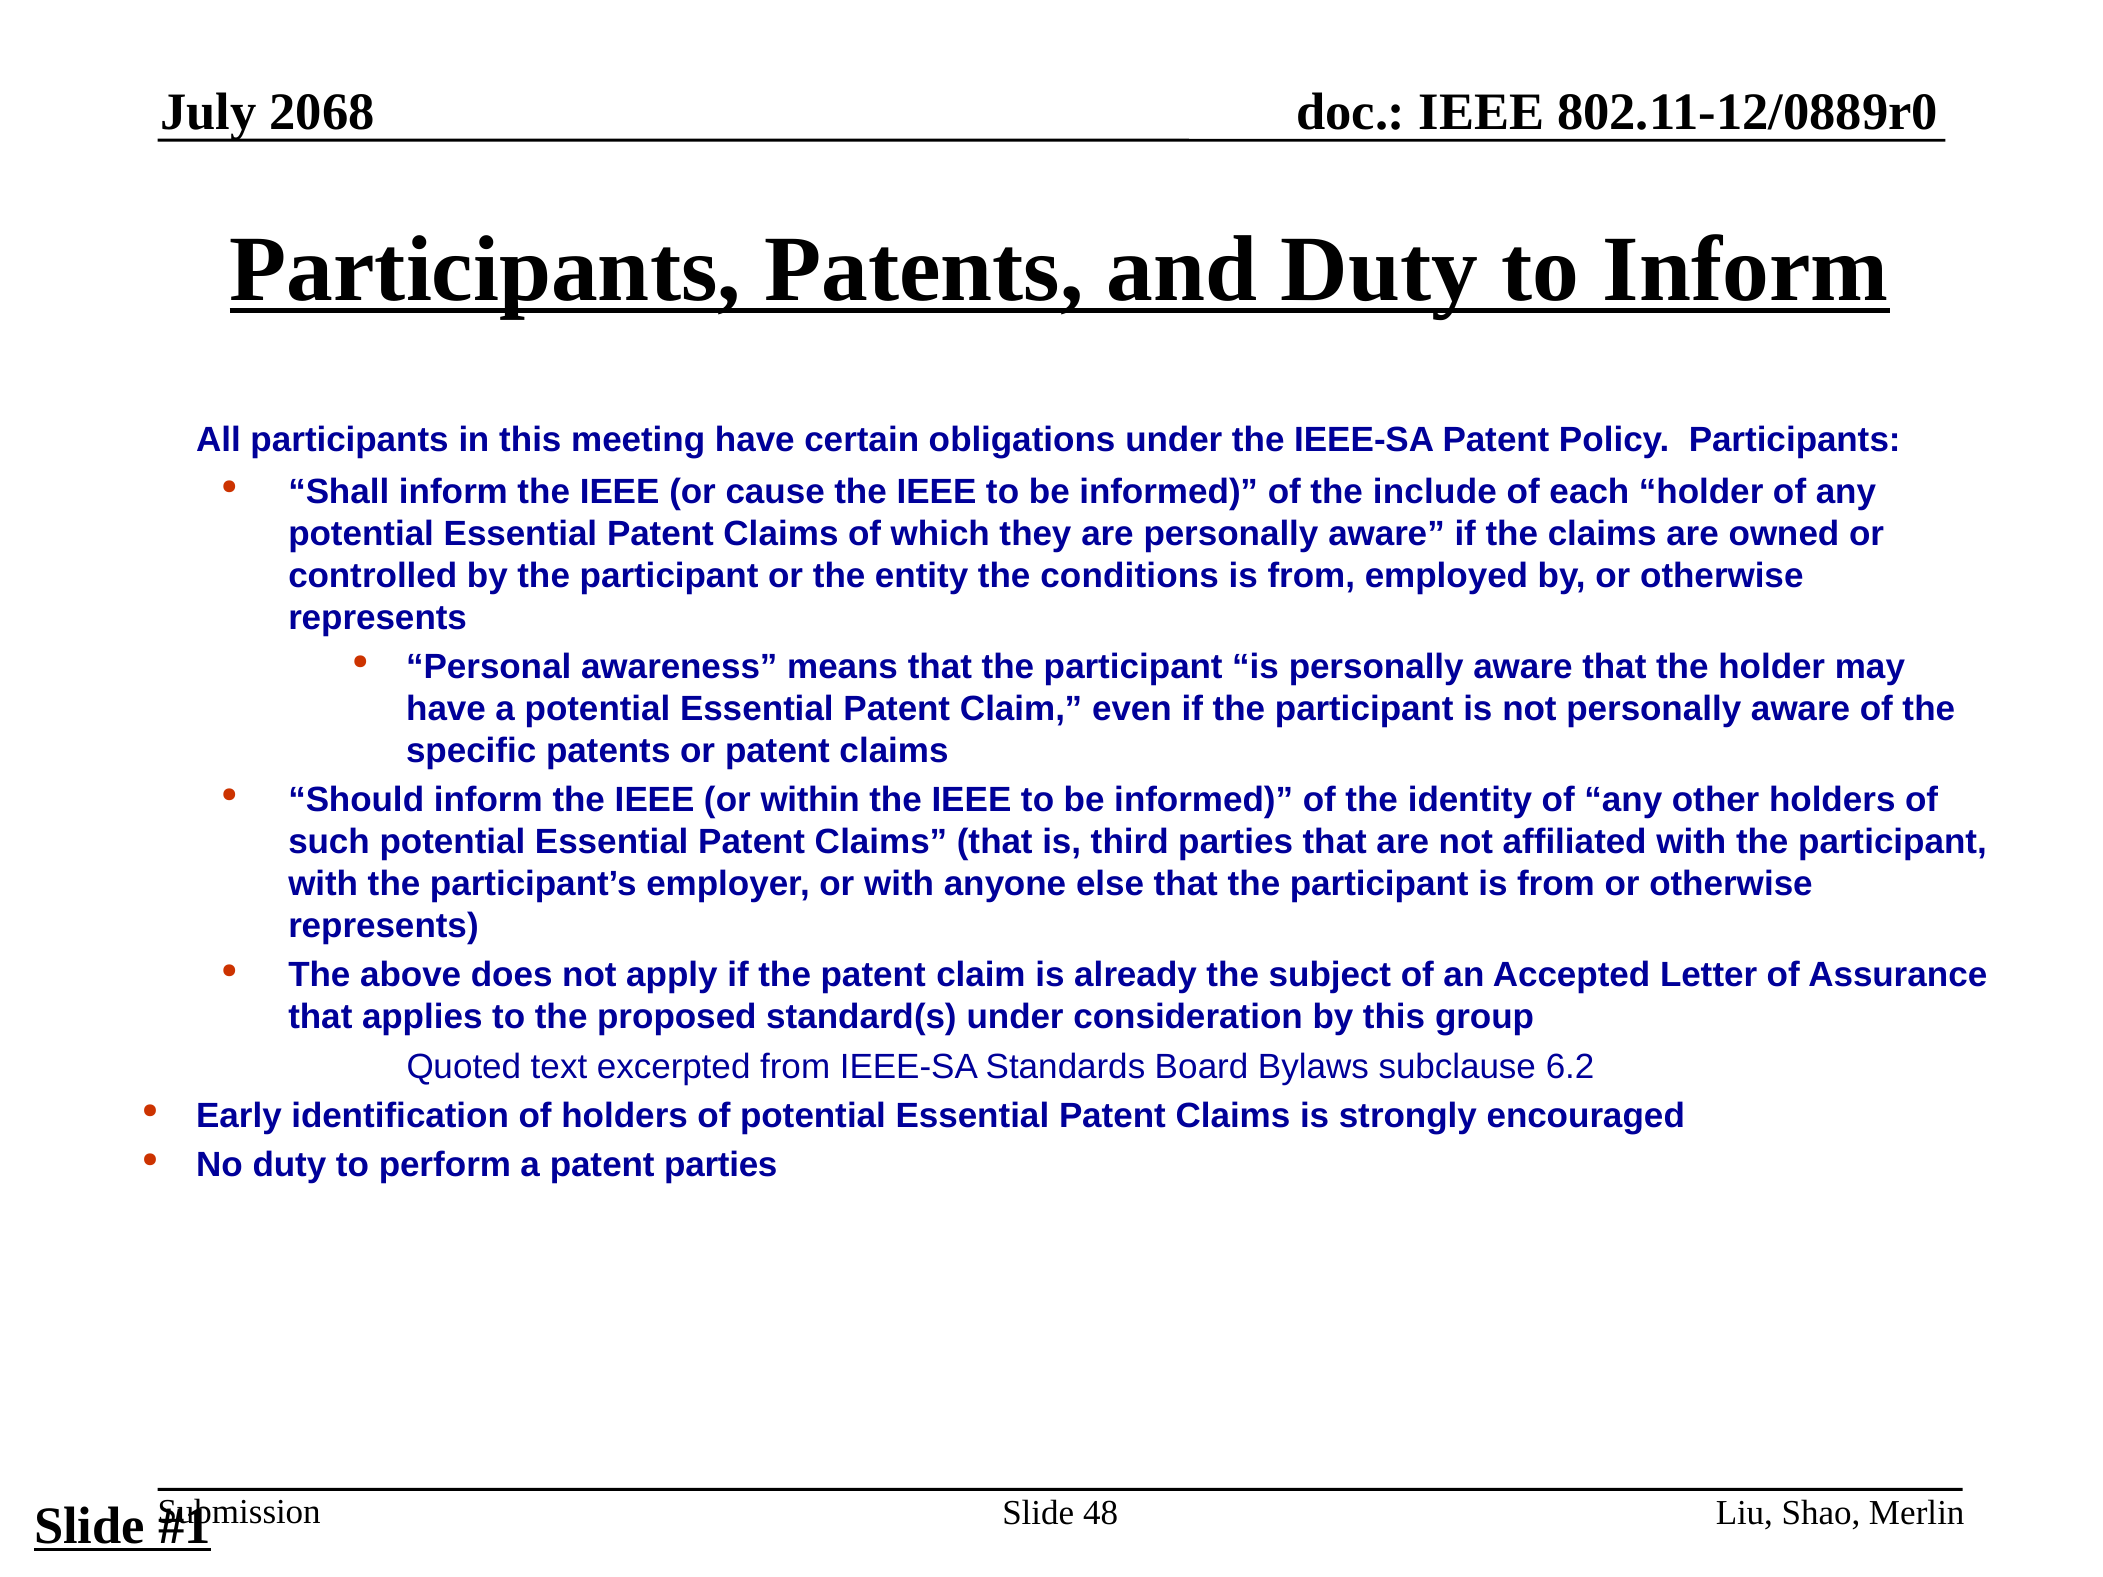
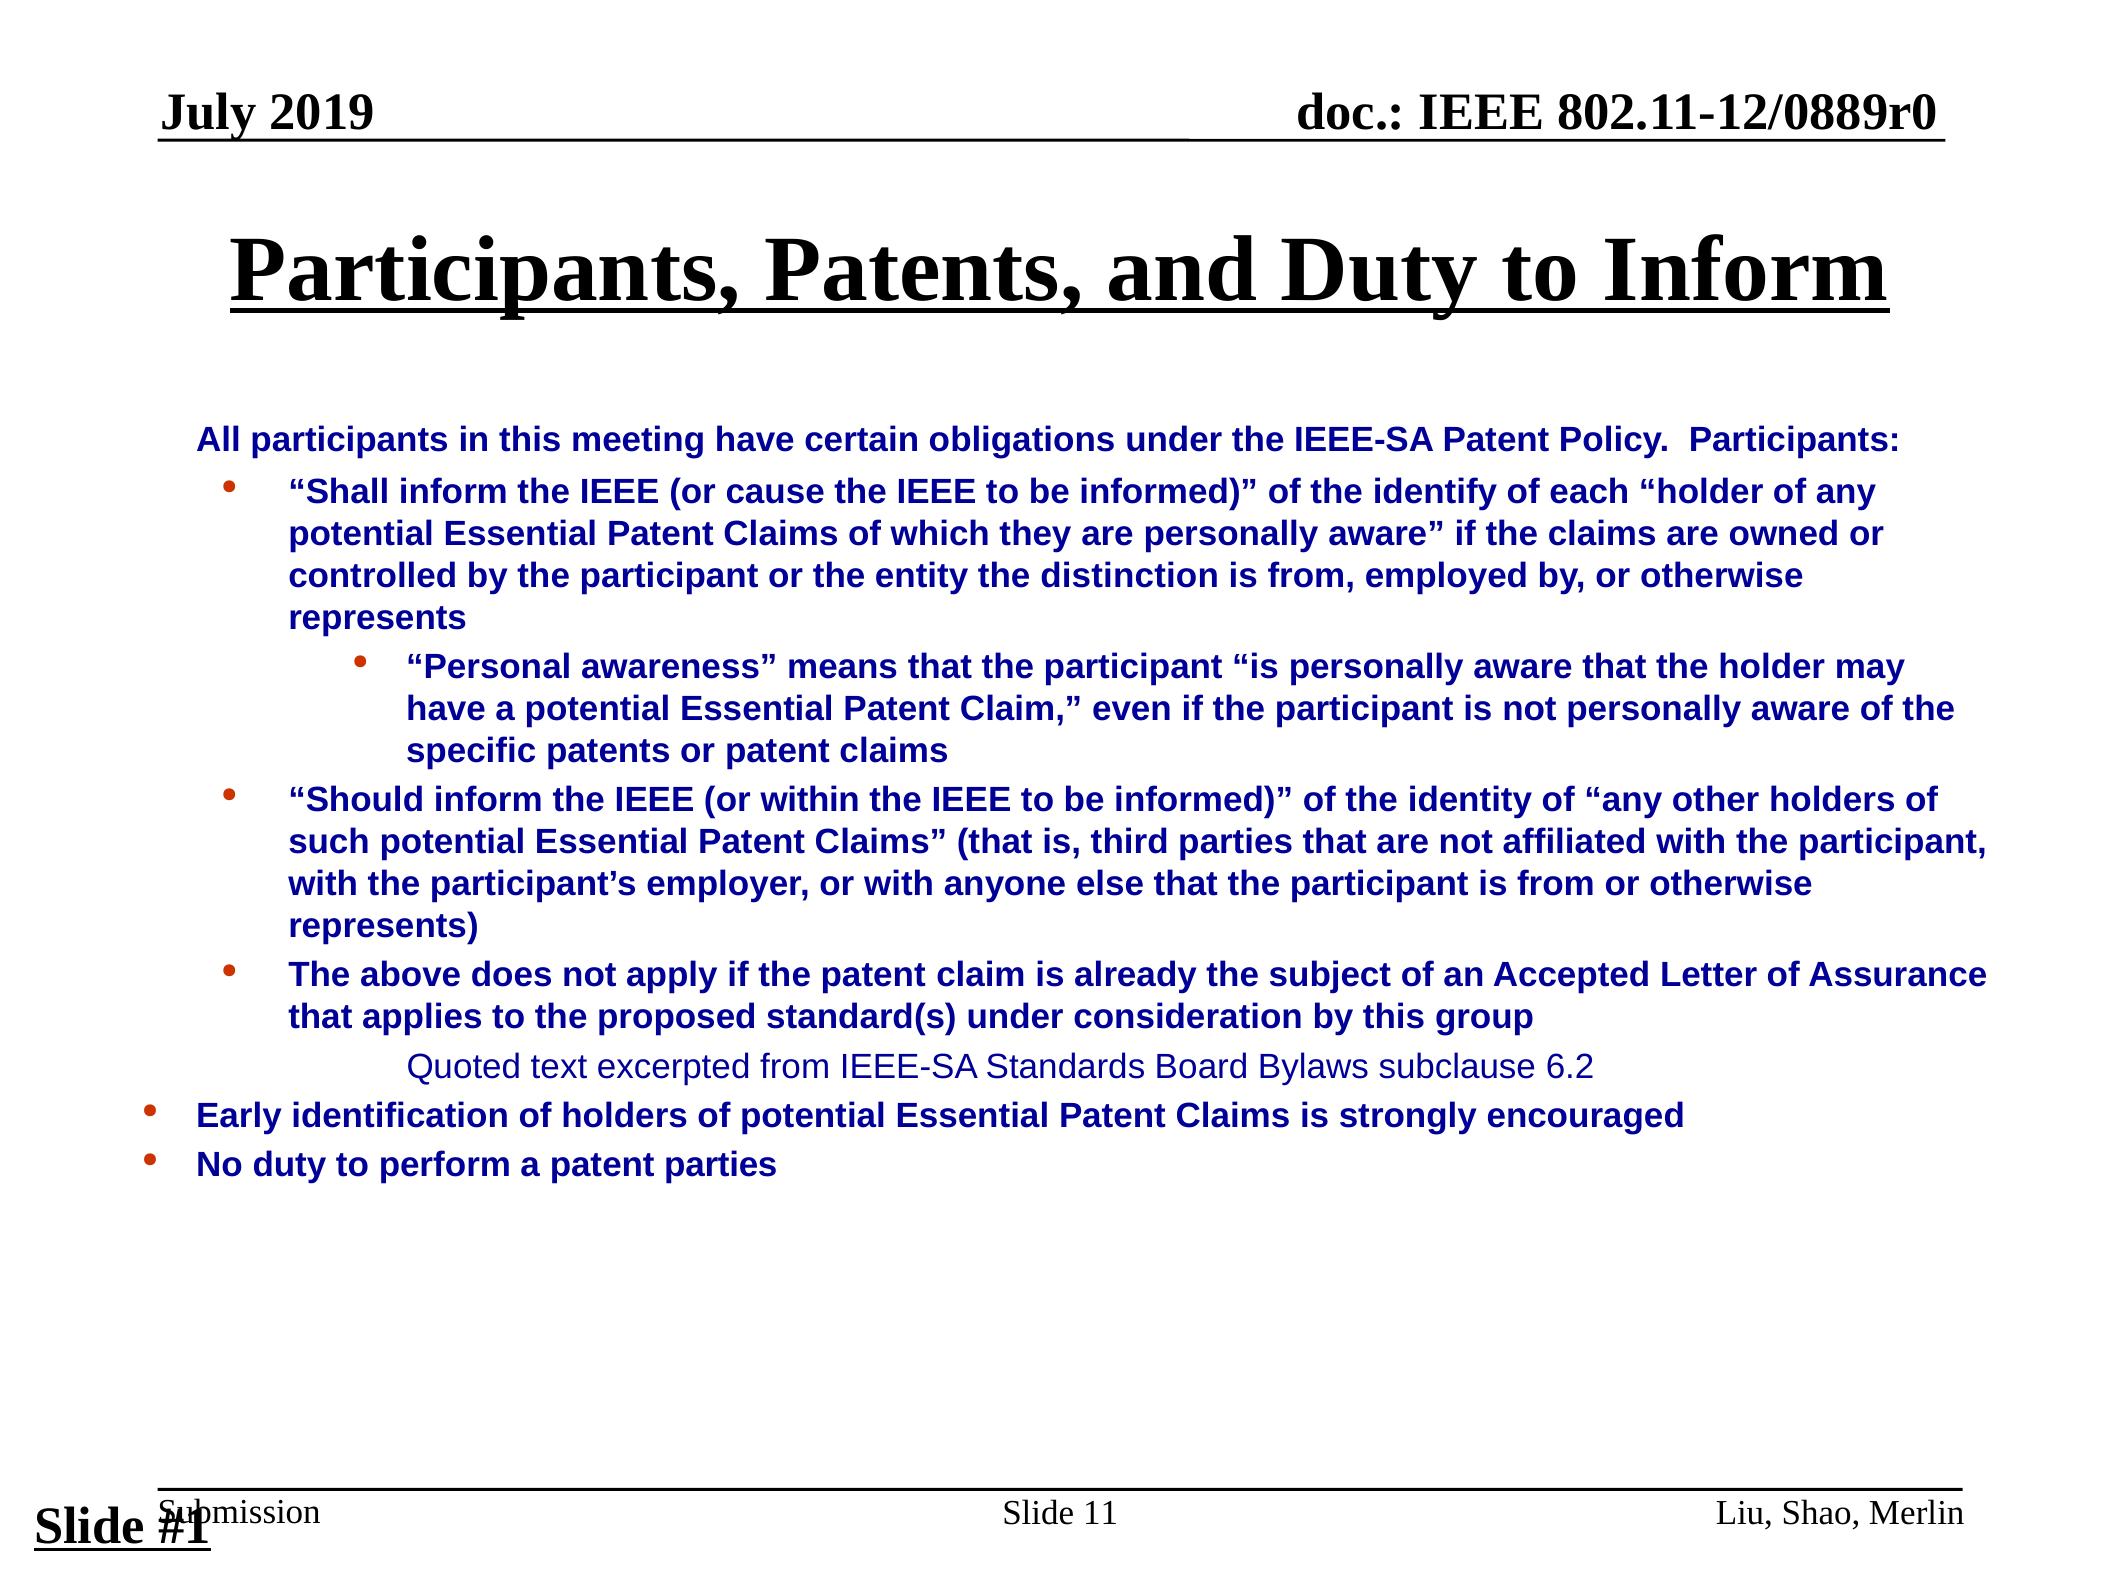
2068: 2068 -> 2019
include: include -> identify
conditions: conditions -> distinction
48: 48 -> 11
